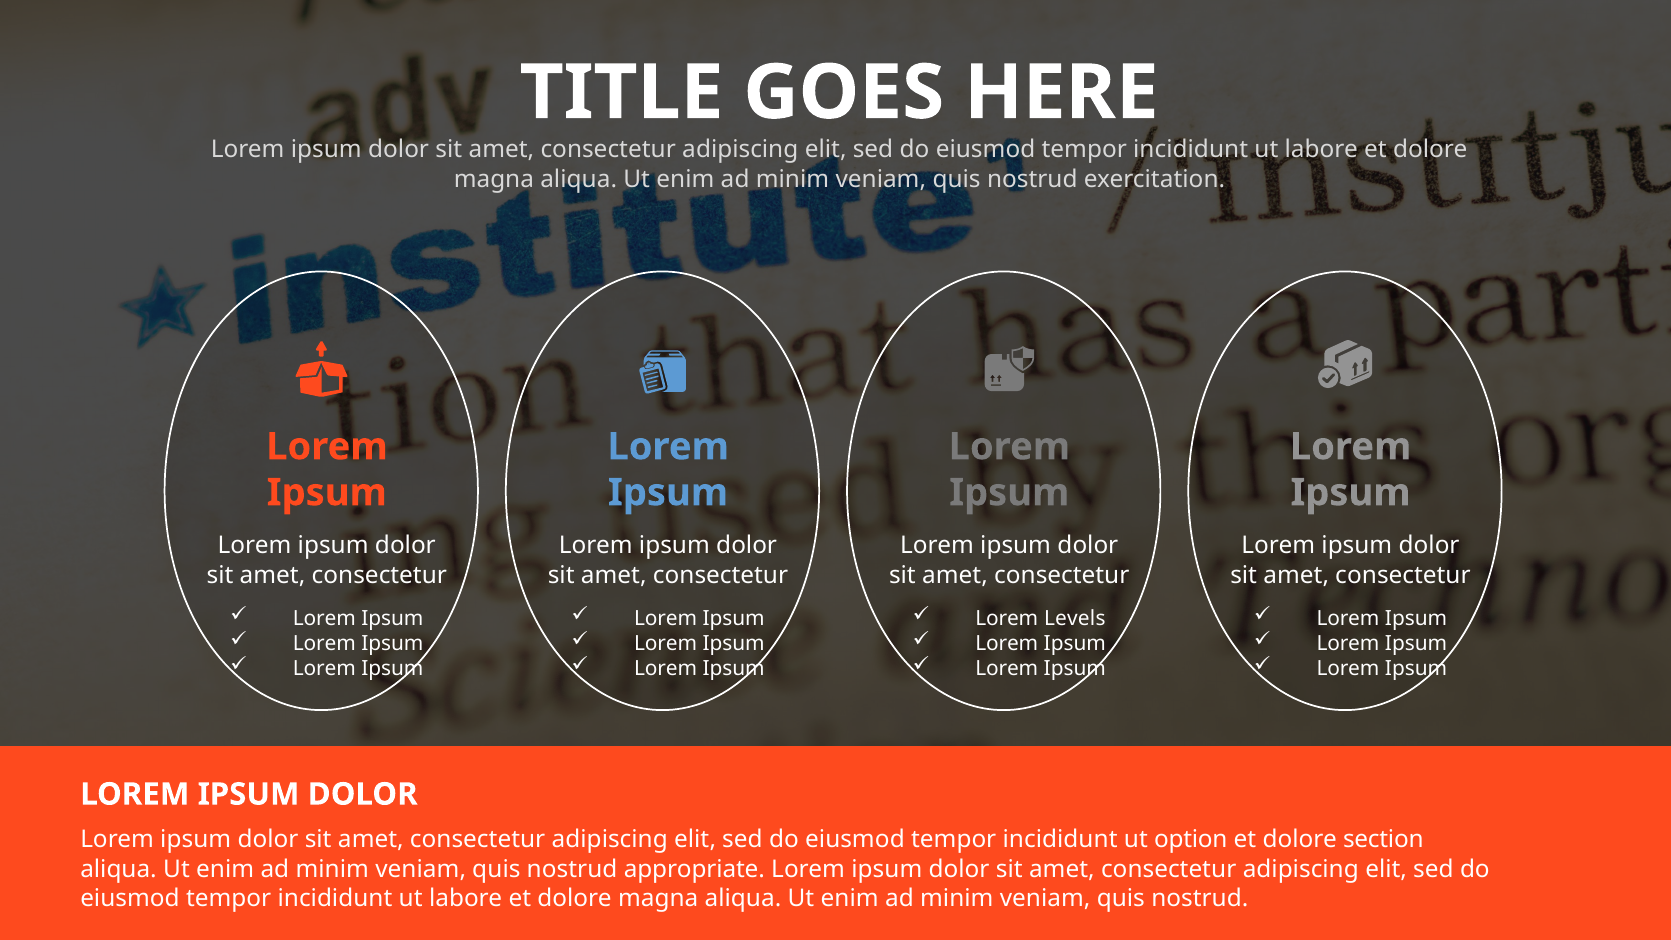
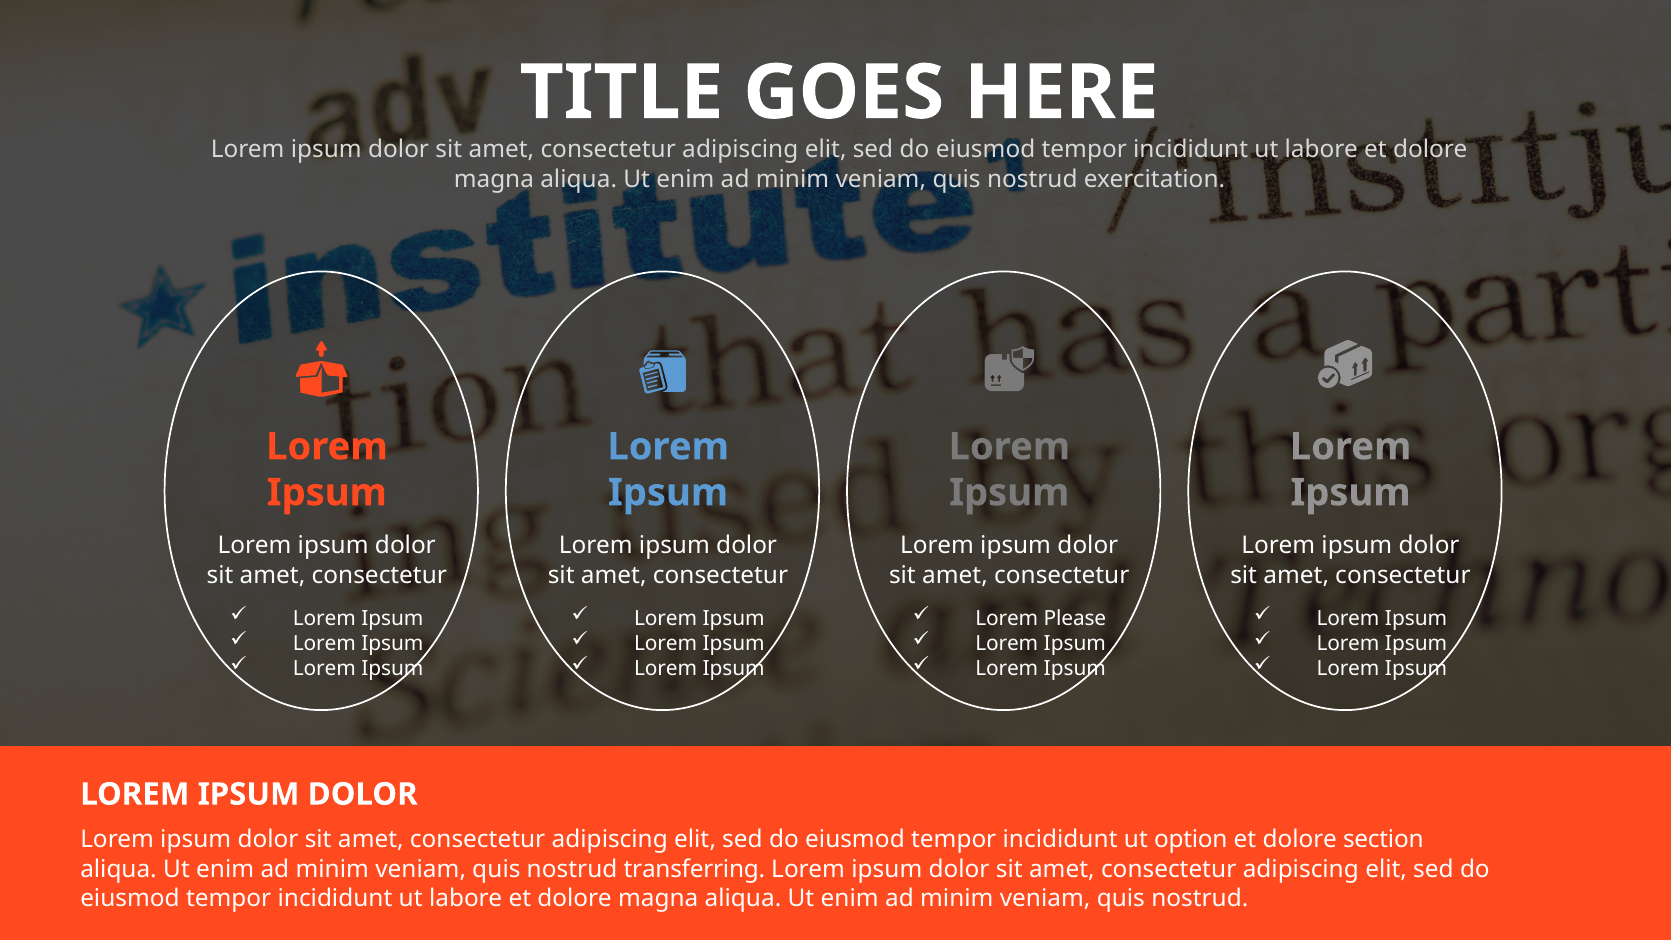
Levels: Levels -> Please
appropriate: appropriate -> transferring
